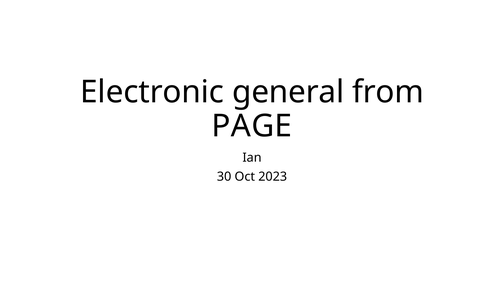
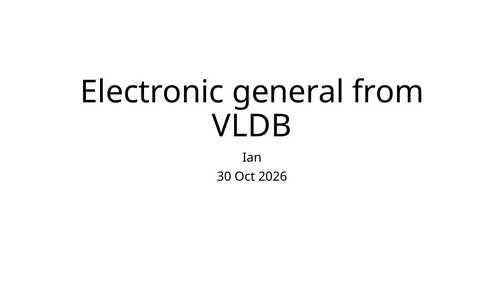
PAGE: PAGE -> VLDB
2023: 2023 -> 2026
